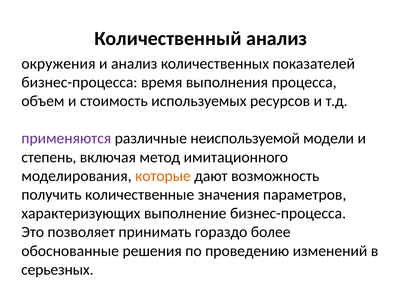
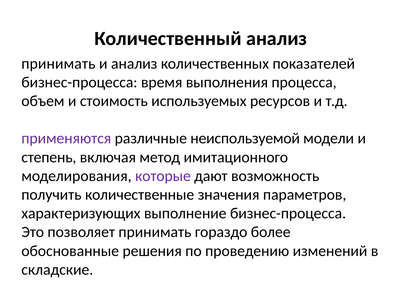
окружения at (58, 64): окружения -> принимать
которые colour: orange -> purple
серьезных: серьезных -> складские
